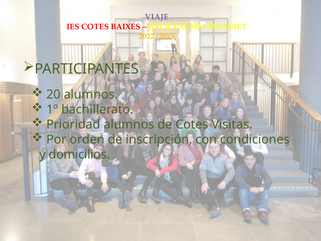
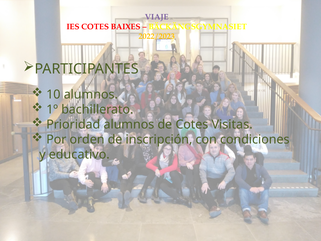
20: 20 -> 10
domicilios: domicilios -> educativo
